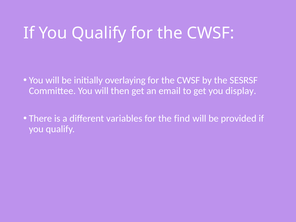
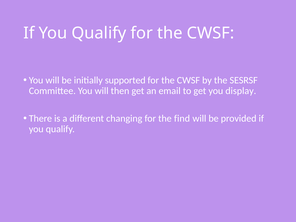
overlaying: overlaying -> supported
variables: variables -> changing
